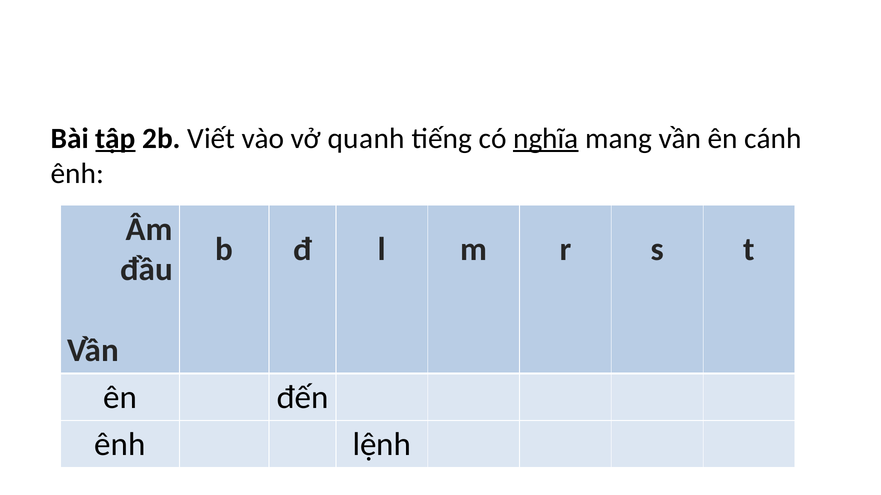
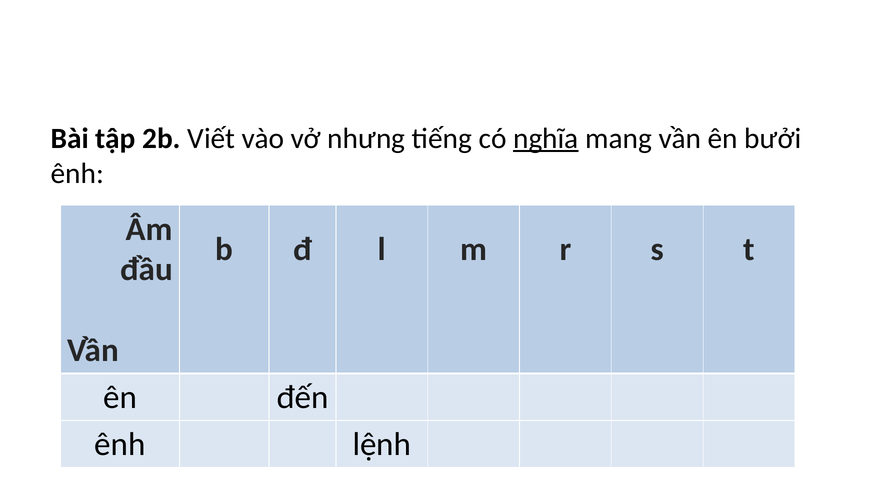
tập underline: present -> none
quanh: quanh -> nhưng
cánh: cánh -> bưởi
